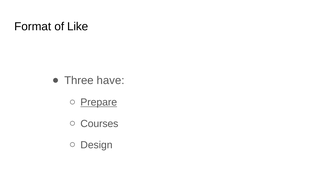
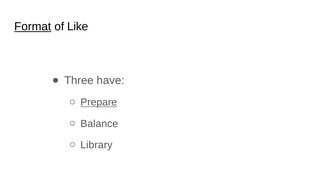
Format underline: none -> present
Courses: Courses -> Balance
Design: Design -> Library
